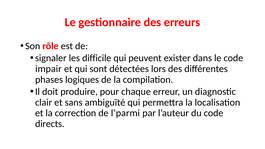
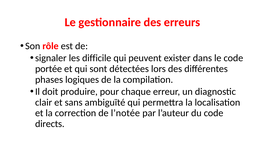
impair: impair -> portée
l’parmi: l’parmi -> l’notée
